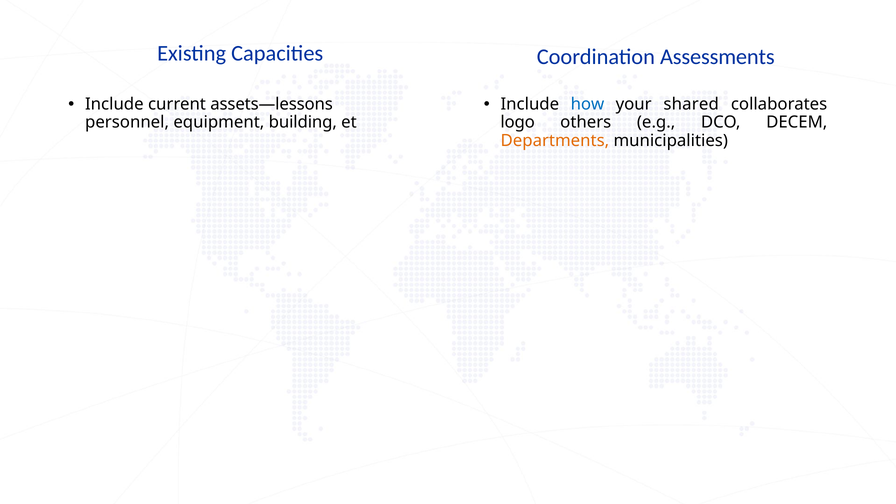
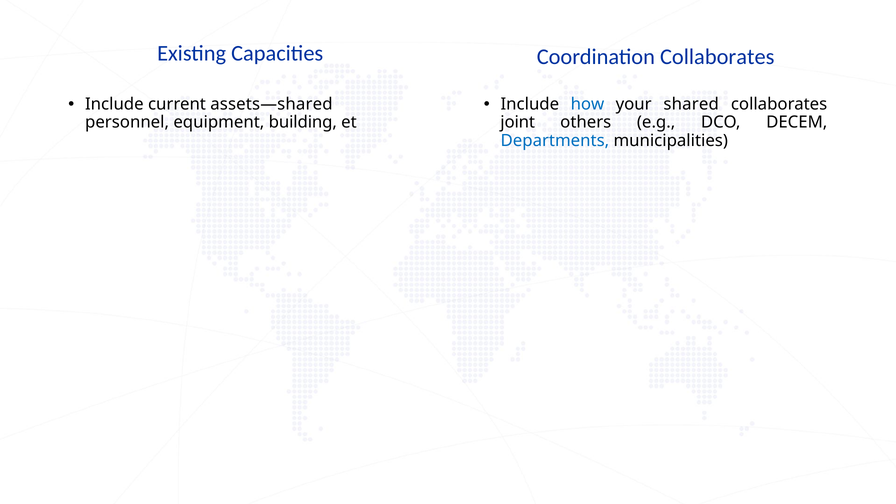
Coordination Assessments: Assessments -> Collaborates
assets—lessons: assets—lessons -> assets—shared
logo: logo -> joint
Departments colour: orange -> blue
